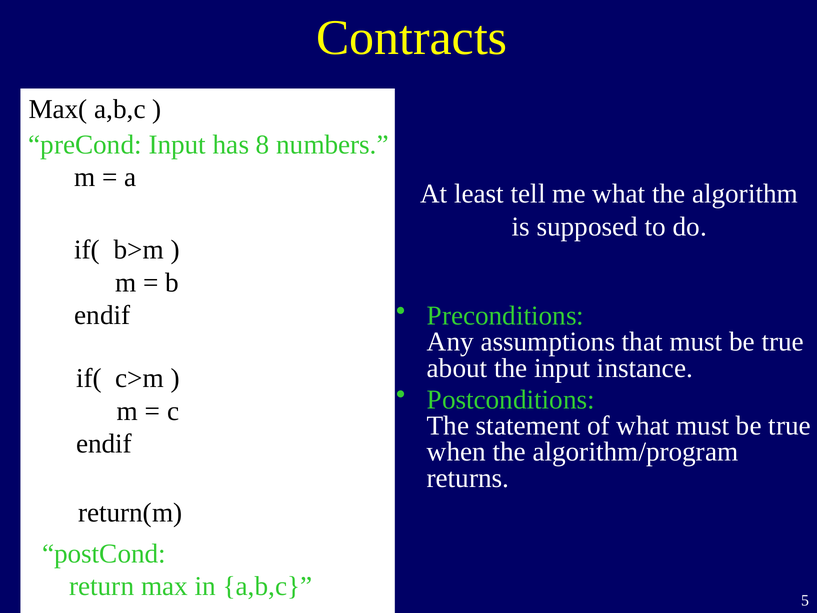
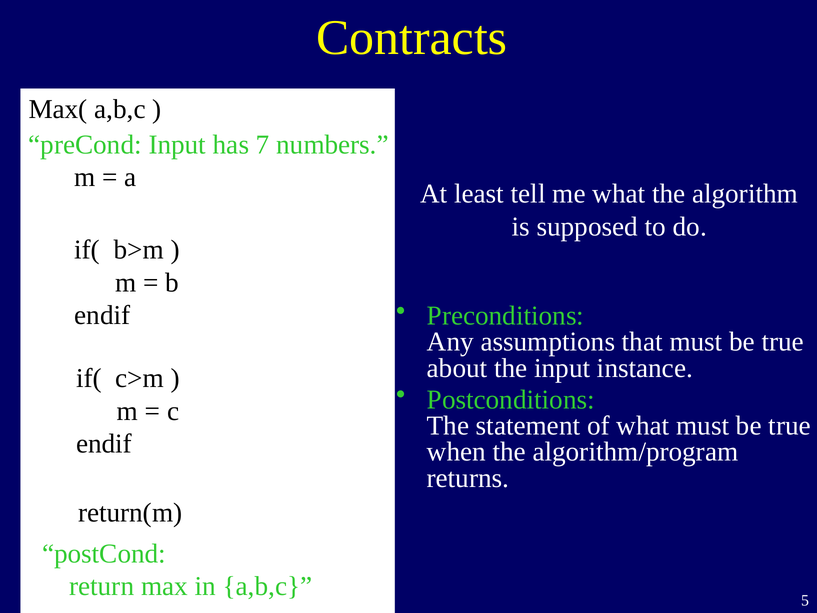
8: 8 -> 7
